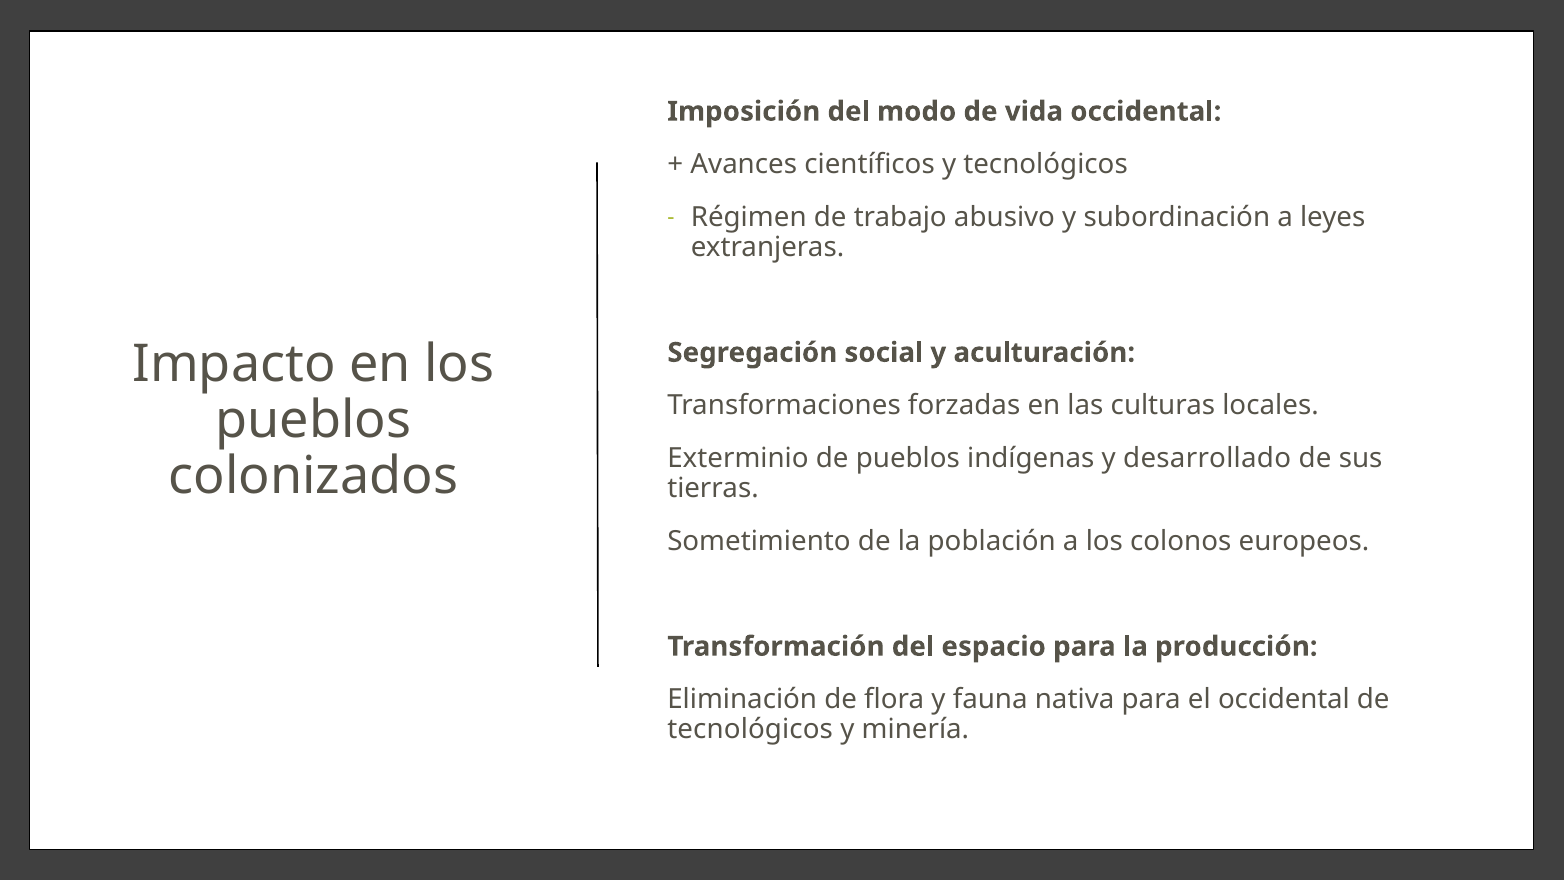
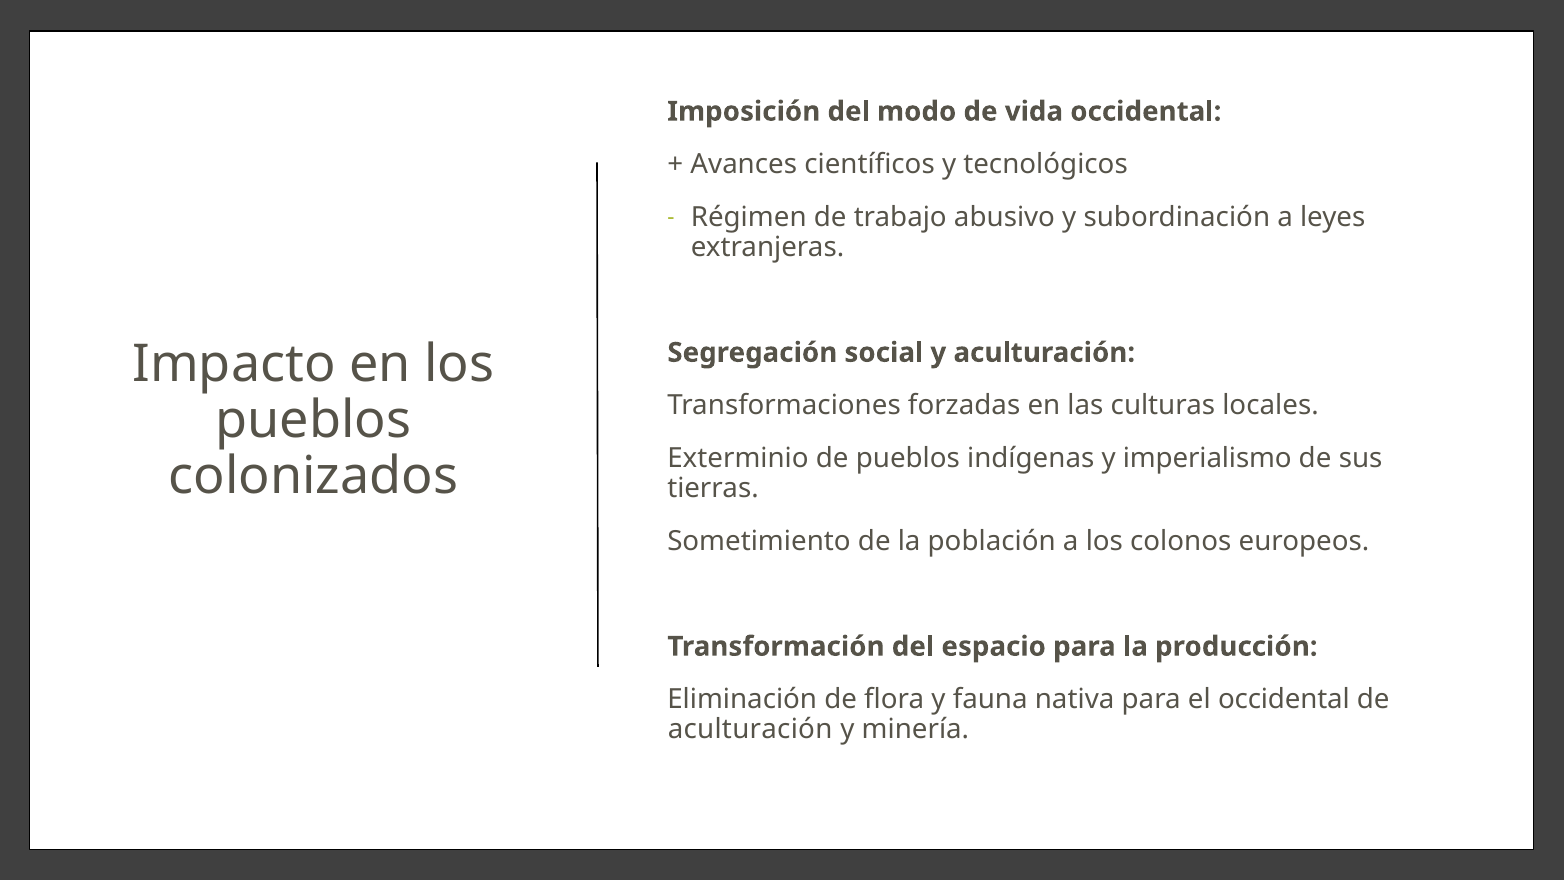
desarrollado: desarrollado -> imperialismo
tecnológicos at (750, 729): tecnológicos -> aculturación
